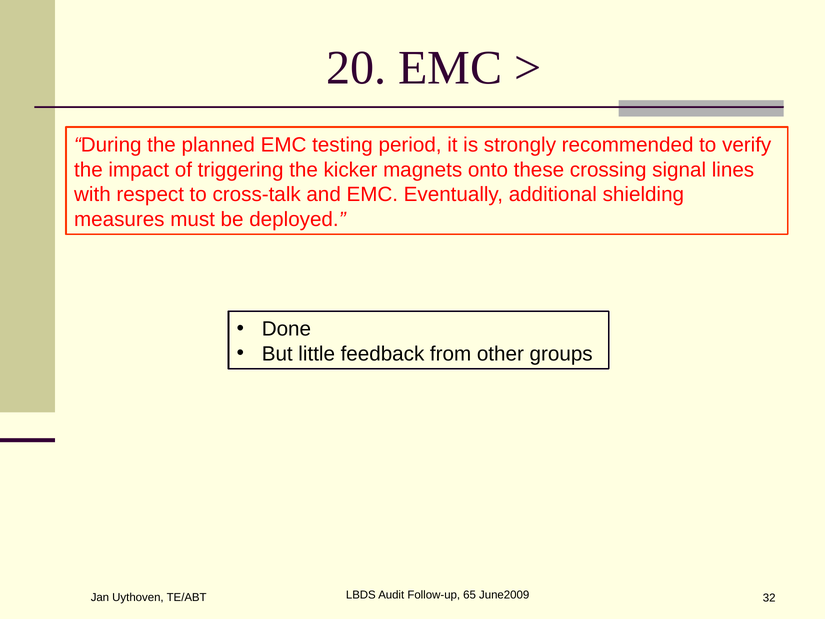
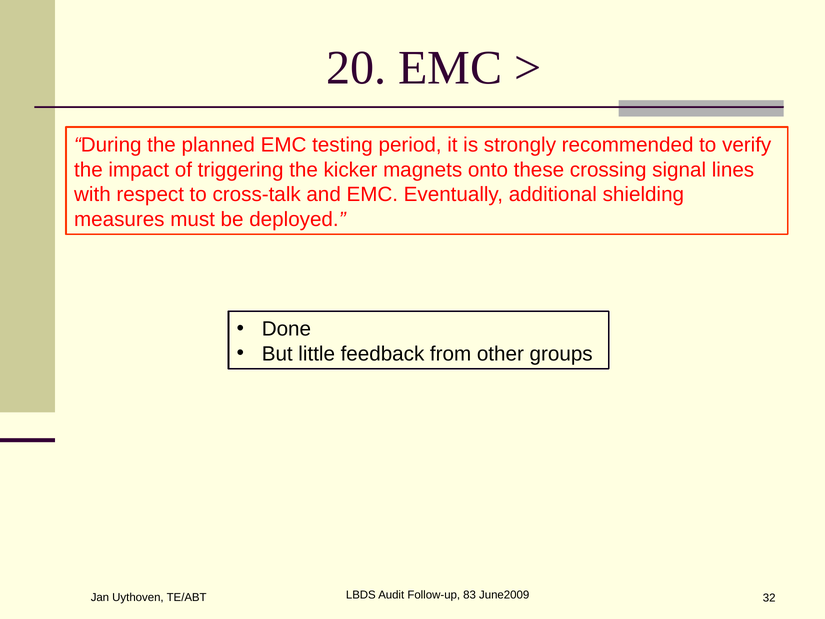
65: 65 -> 83
